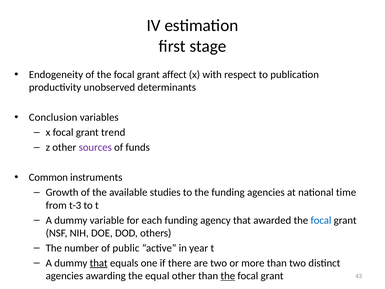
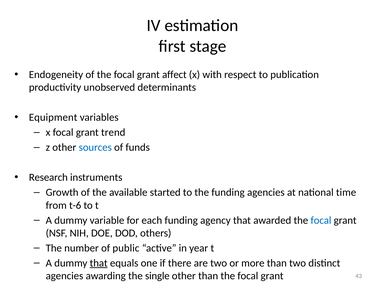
Conclusion: Conclusion -> Equipment
sources colour: purple -> blue
Common: Common -> Research
studies: studies -> started
t-3: t-3 -> t-6
equal: equal -> single
the at (228, 276) underline: present -> none
